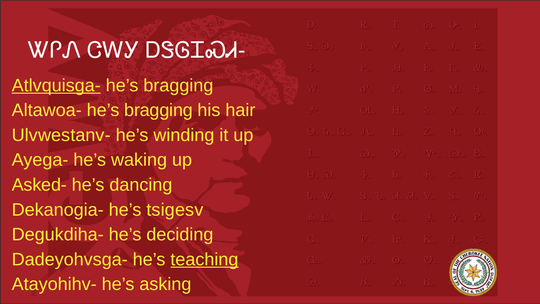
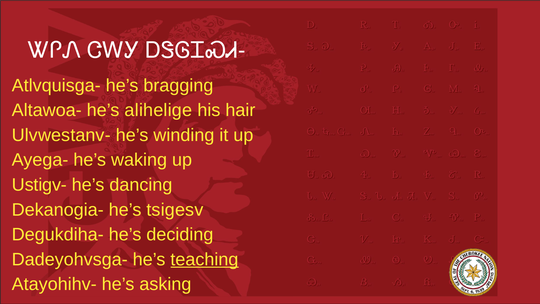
Atlvquisga- underline: present -> none
Altawoa- he’s bragging: bragging -> alihelige
Asked-: Asked- -> Ustigv-
